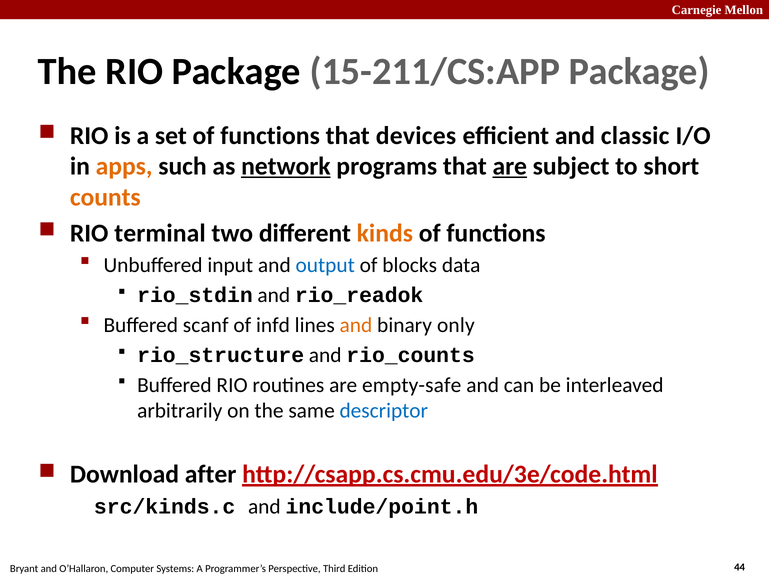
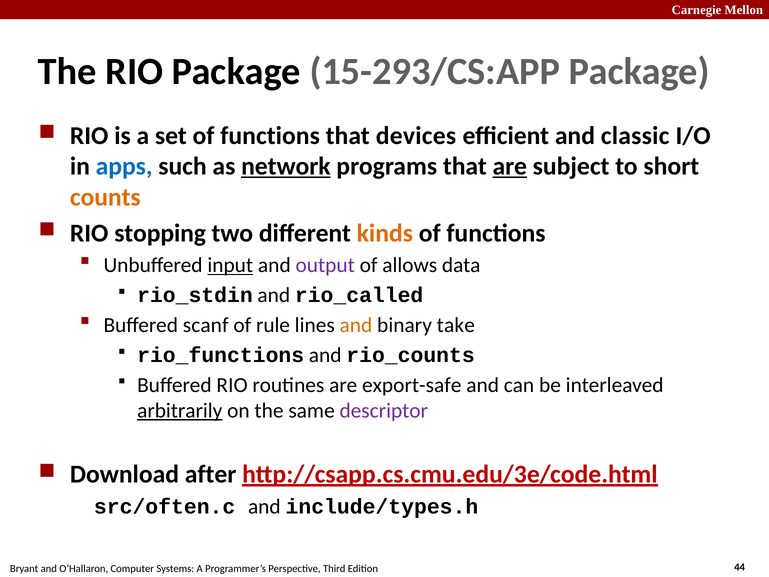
15-211/CS:APP: 15-211/CS:APP -> 15-293/CS:APP
apps colour: orange -> blue
terminal: terminal -> stopping
input underline: none -> present
output colour: blue -> purple
blocks: blocks -> allows
rio_readok: rio_readok -> rio_called
infd: infd -> rule
only: only -> take
rio_structure: rio_structure -> rio_functions
empty-safe: empty-safe -> export-safe
arbitrarily underline: none -> present
descriptor colour: blue -> purple
src/kinds.c: src/kinds.c -> src/often.c
include/point.h: include/point.h -> include/types.h
